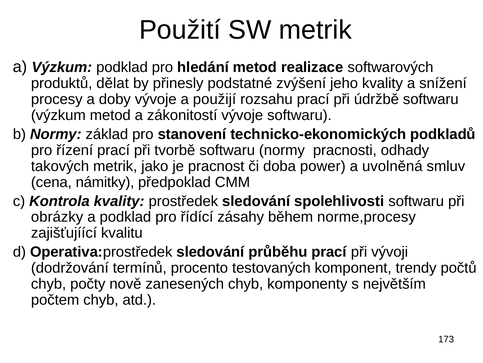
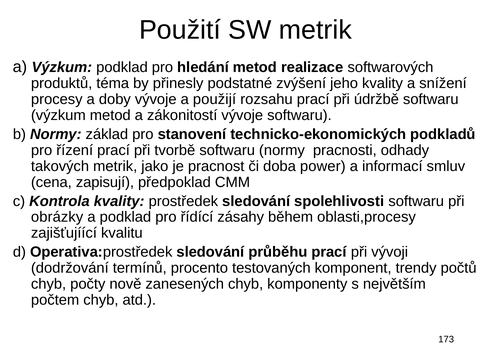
dělat: dělat -> téma
uvolněná: uvolněná -> informací
námitky: námitky -> zapisují
norme,procesy: norme,procesy -> oblasti,procesy
